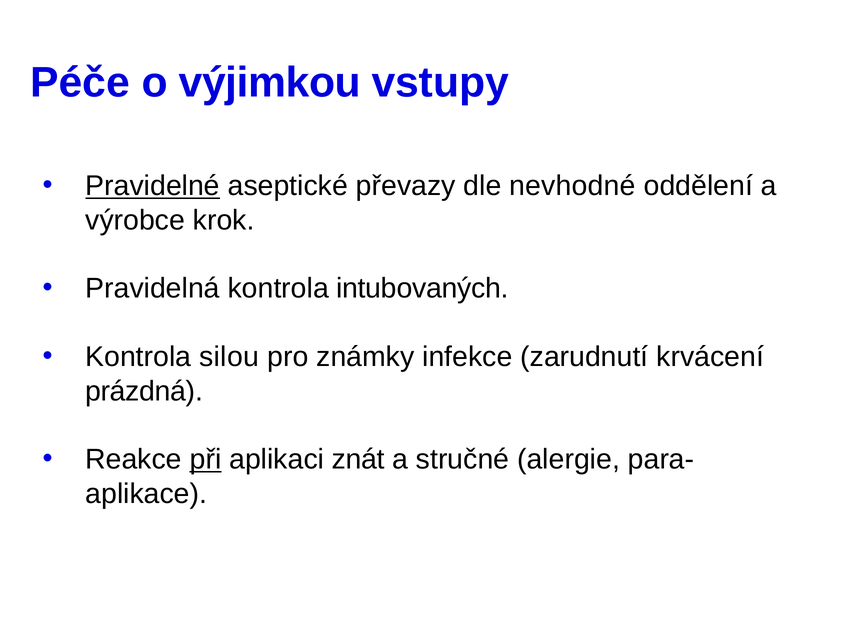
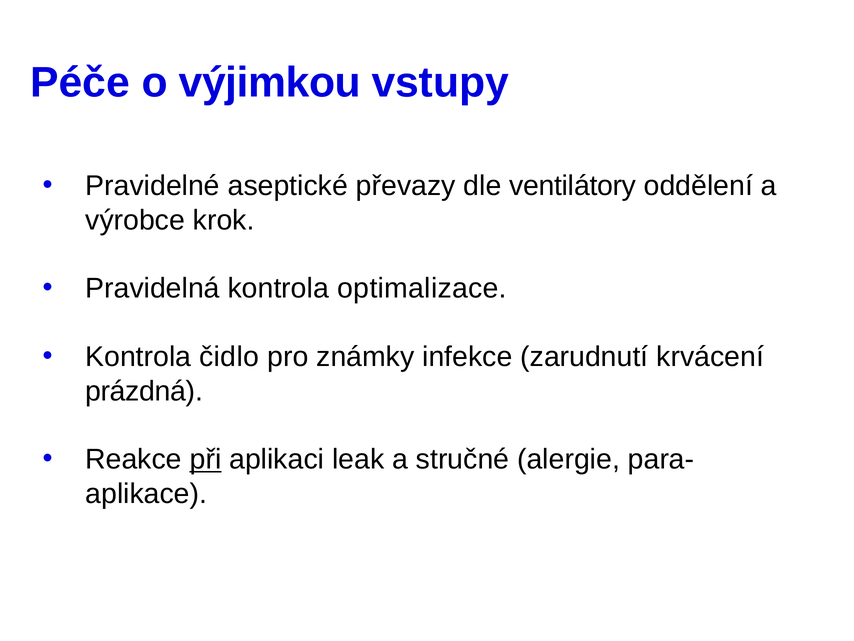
Pravidelné underline: present -> none
nevhodné: nevhodné -> ventilátory
intubovaných: intubovaných -> optimalizace
silou: silou -> čidlo
znát: znát -> leak
